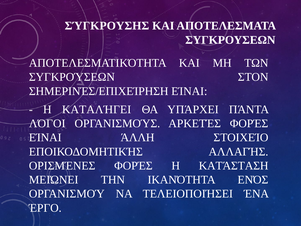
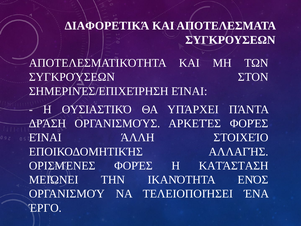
ΣΎΓΚΡΟΥΣΗΣ: ΣΎΓΚΡΟΥΣΗΣ -> ΔΙΑΦΟΡΕΤΙΚΆ
ΚΑΤΑΛΉΓΕΙ: ΚΑΤΑΛΉΓΕΙ -> ΟΥΣΙΑΣΤΙΚΌ
ΛΌΓΟΙ: ΛΌΓΟΙ -> ΔΡΆΣΗ
